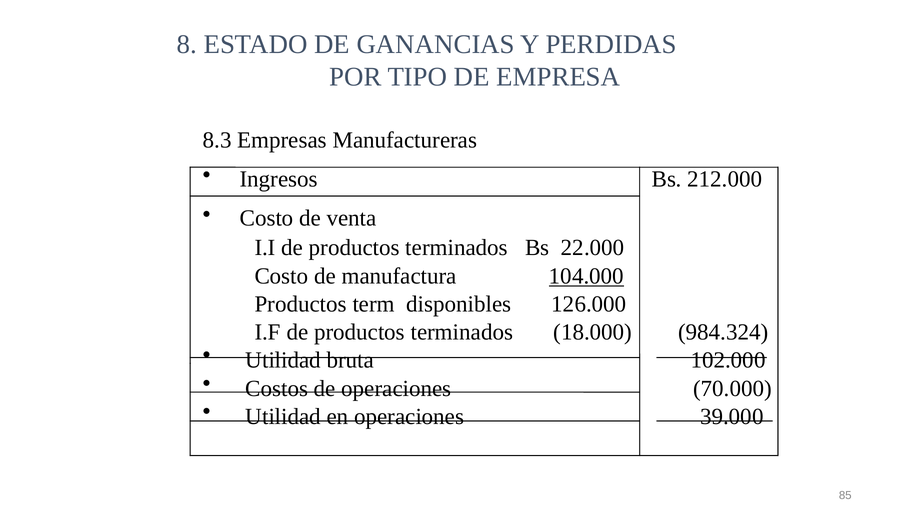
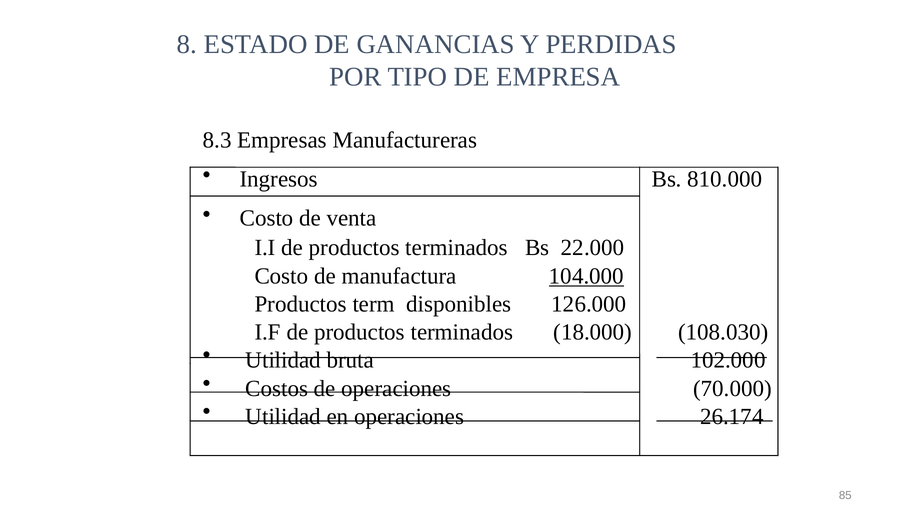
212.000: 212.000 -> 810.000
984.324: 984.324 -> 108.030
39.000: 39.000 -> 26.174
